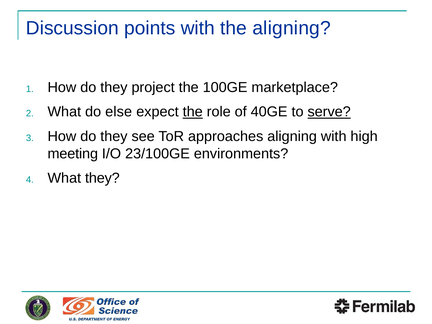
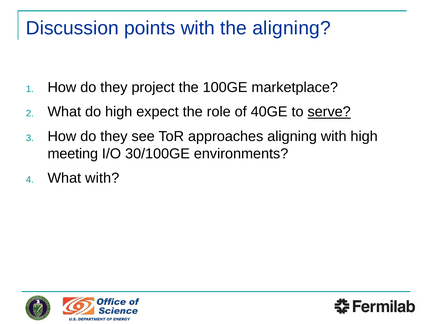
do else: else -> high
the at (193, 112) underline: present -> none
23/100GE: 23/100GE -> 30/100GE
What they: they -> with
